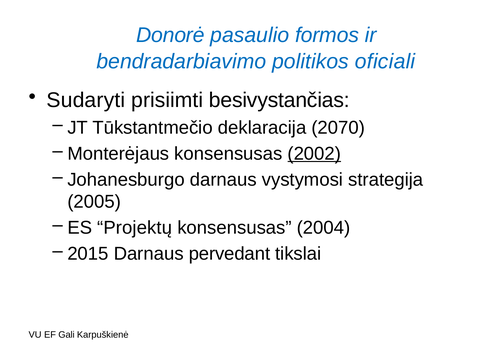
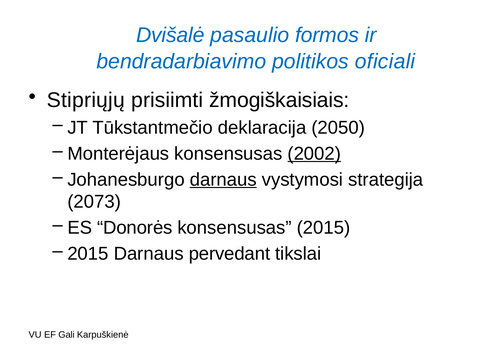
Donorė: Donorė -> Dvišalė
Sudaryti: Sudaryti -> Stipriųjų
besivystančias: besivystančias -> žmogiškaisiais
2070: 2070 -> 2050
darnaus at (223, 179) underline: none -> present
2005: 2005 -> 2073
Projektų: Projektų -> Donorės
2004: 2004 -> 2015
